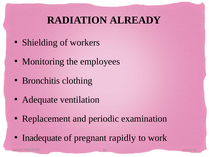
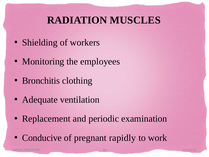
ALREADY: ALREADY -> MUSCLES
Inadequate: Inadequate -> Conducive
